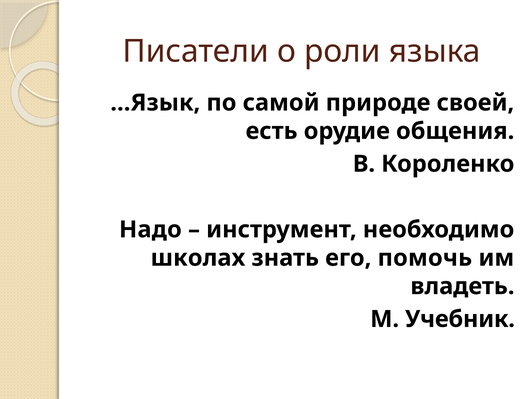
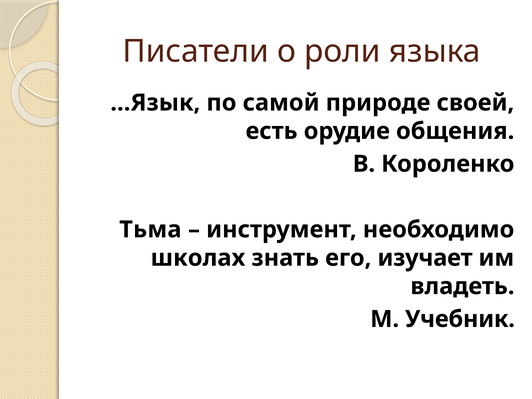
Надо: Надо -> Тьма
помочь: помочь -> изучает
